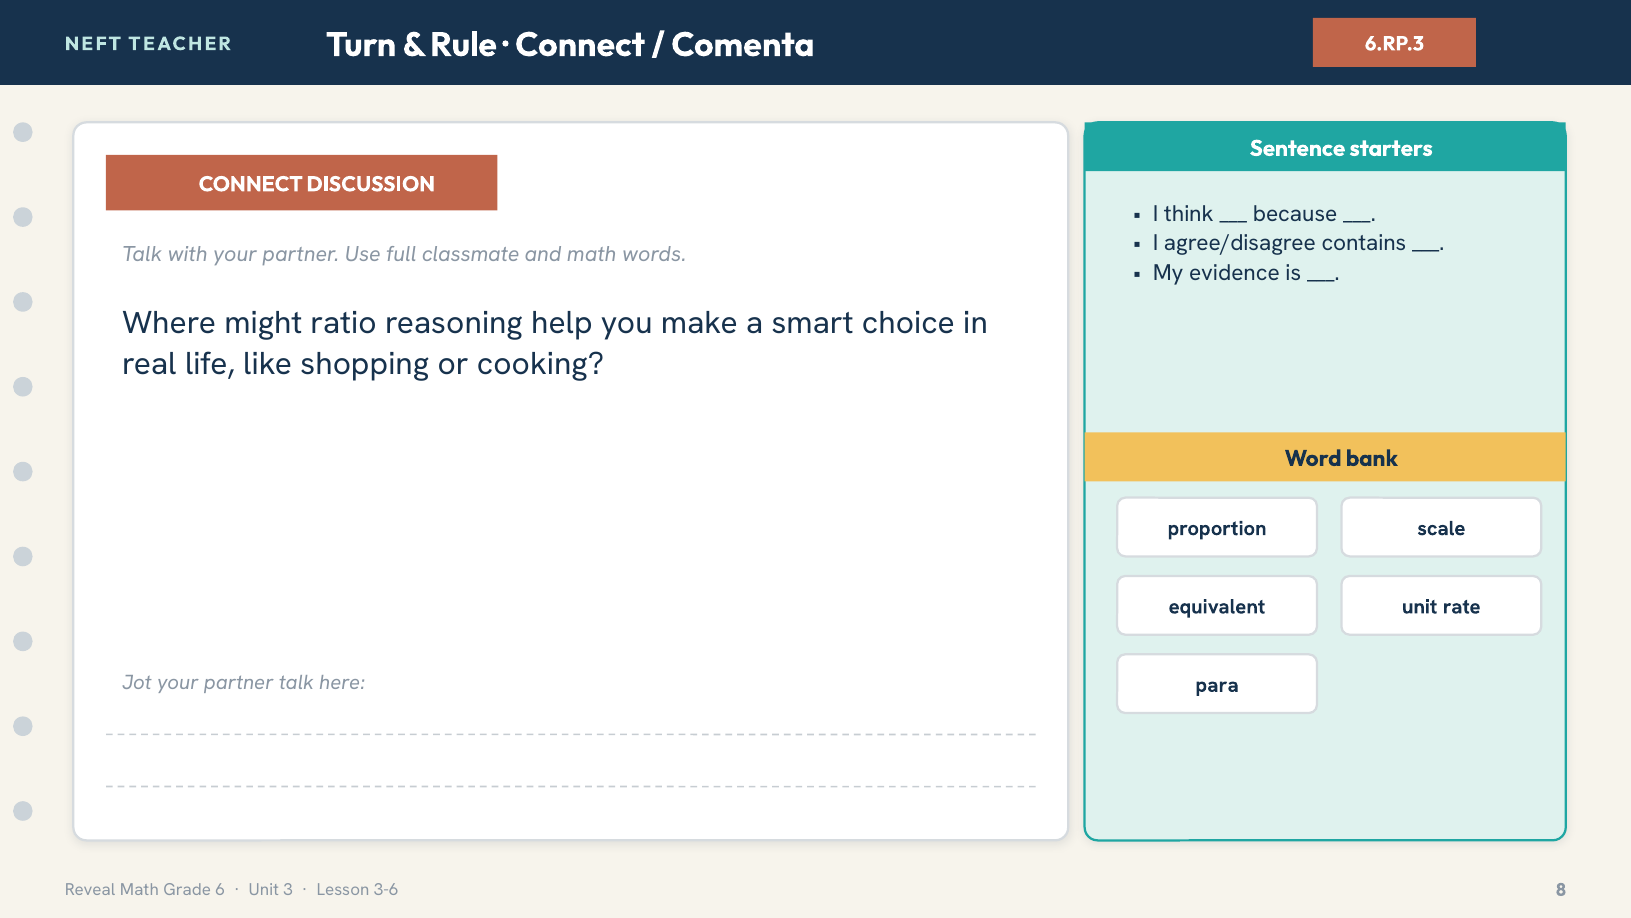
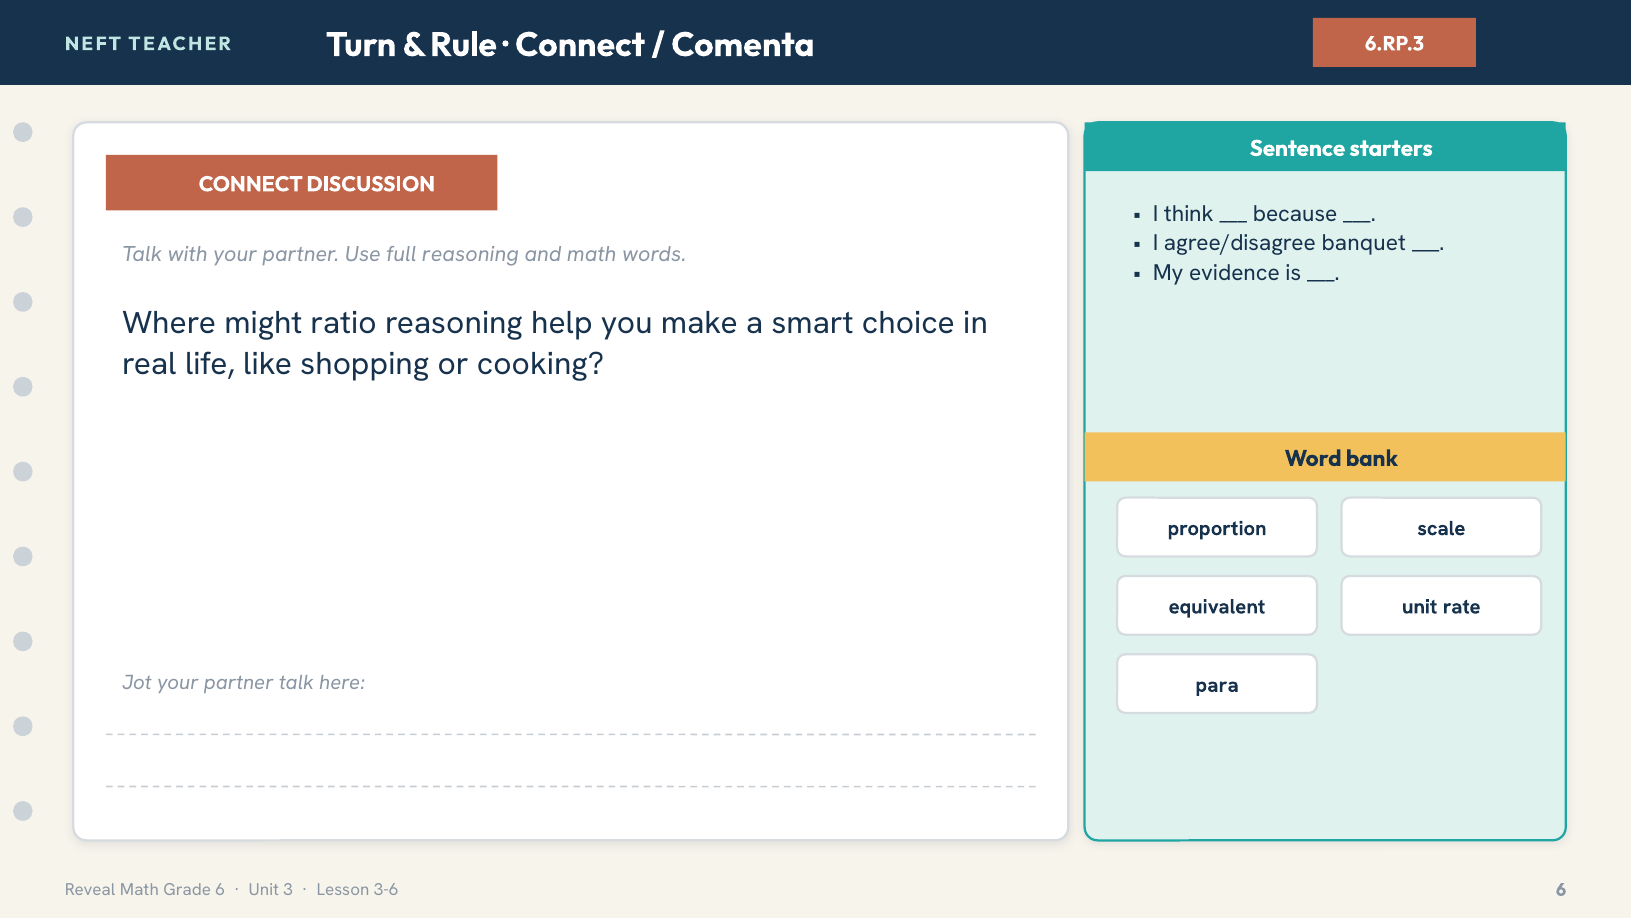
contains: contains -> banquet
full classmate: classmate -> reasoning
3-6 8: 8 -> 6
